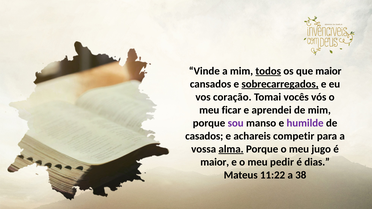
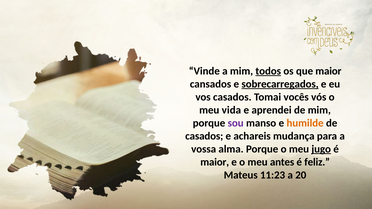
vos coração: coração -> casados
ficar: ficar -> vida
humilde colour: purple -> orange
competir: competir -> mudança
alma underline: present -> none
jugo underline: none -> present
pedir: pedir -> antes
dias: dias -> feliz
11:22: 11:22 -> 11:23
38: 38 -> 20
